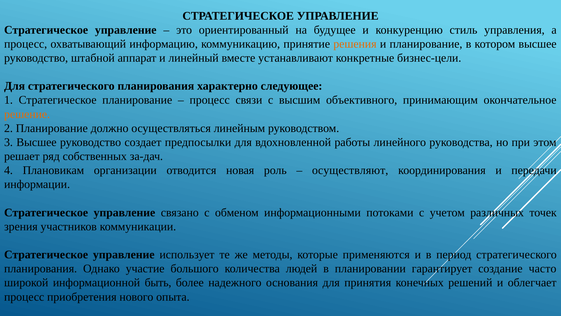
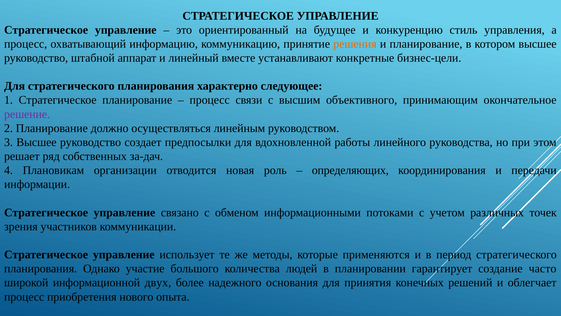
решение colour: orange -> purple
осуществляют: осуществляют -> определяющих
быть: быть -> двух
